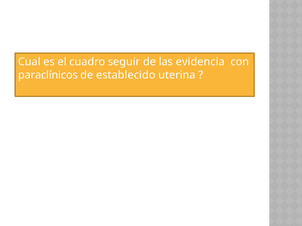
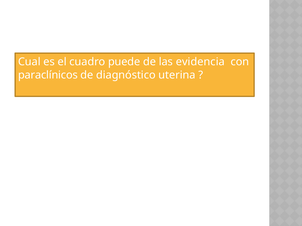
seguir: seguir -> puede
establecido: establecido -> diagnóstico
